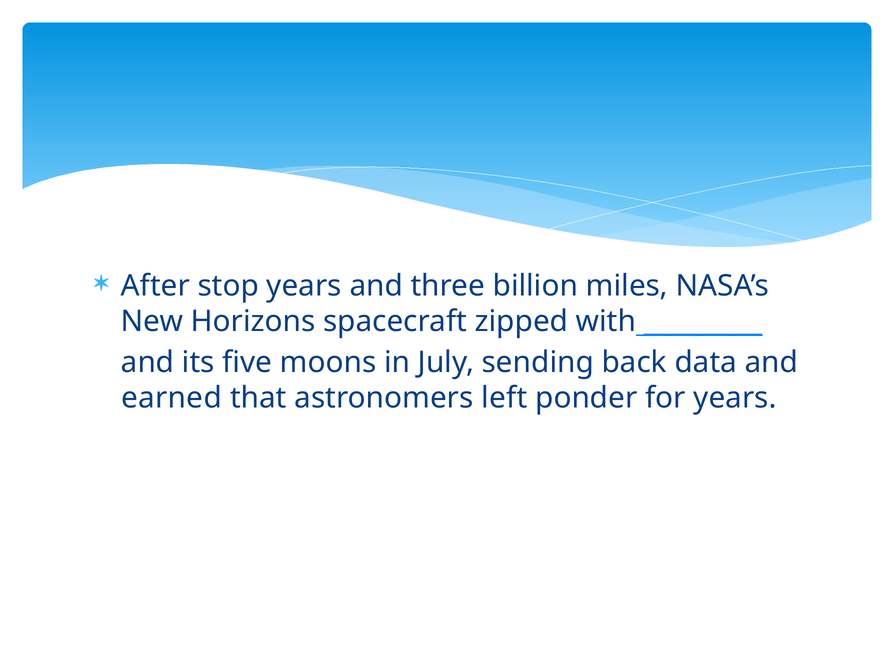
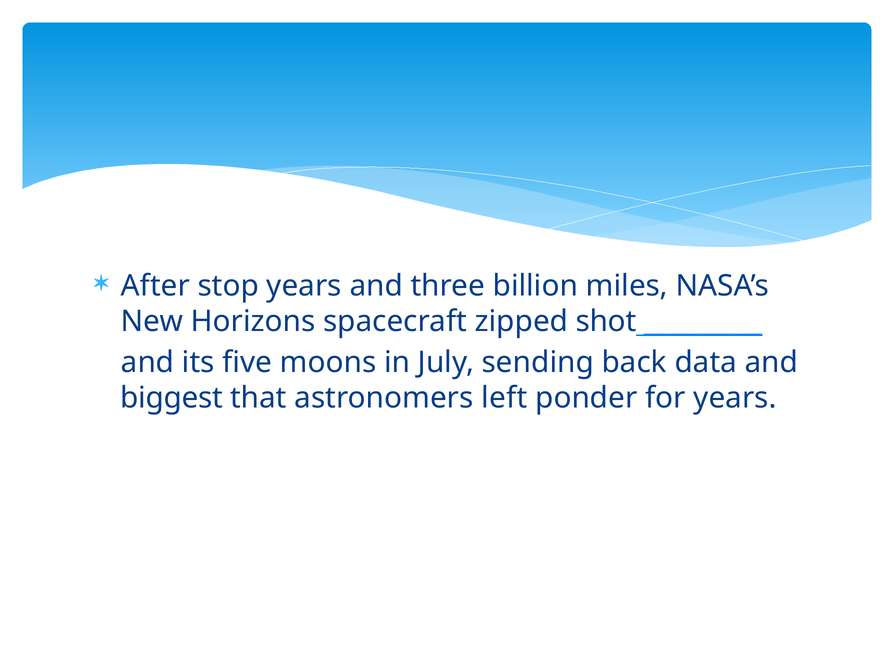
with: with -> shot
earned: earned -> biggest
